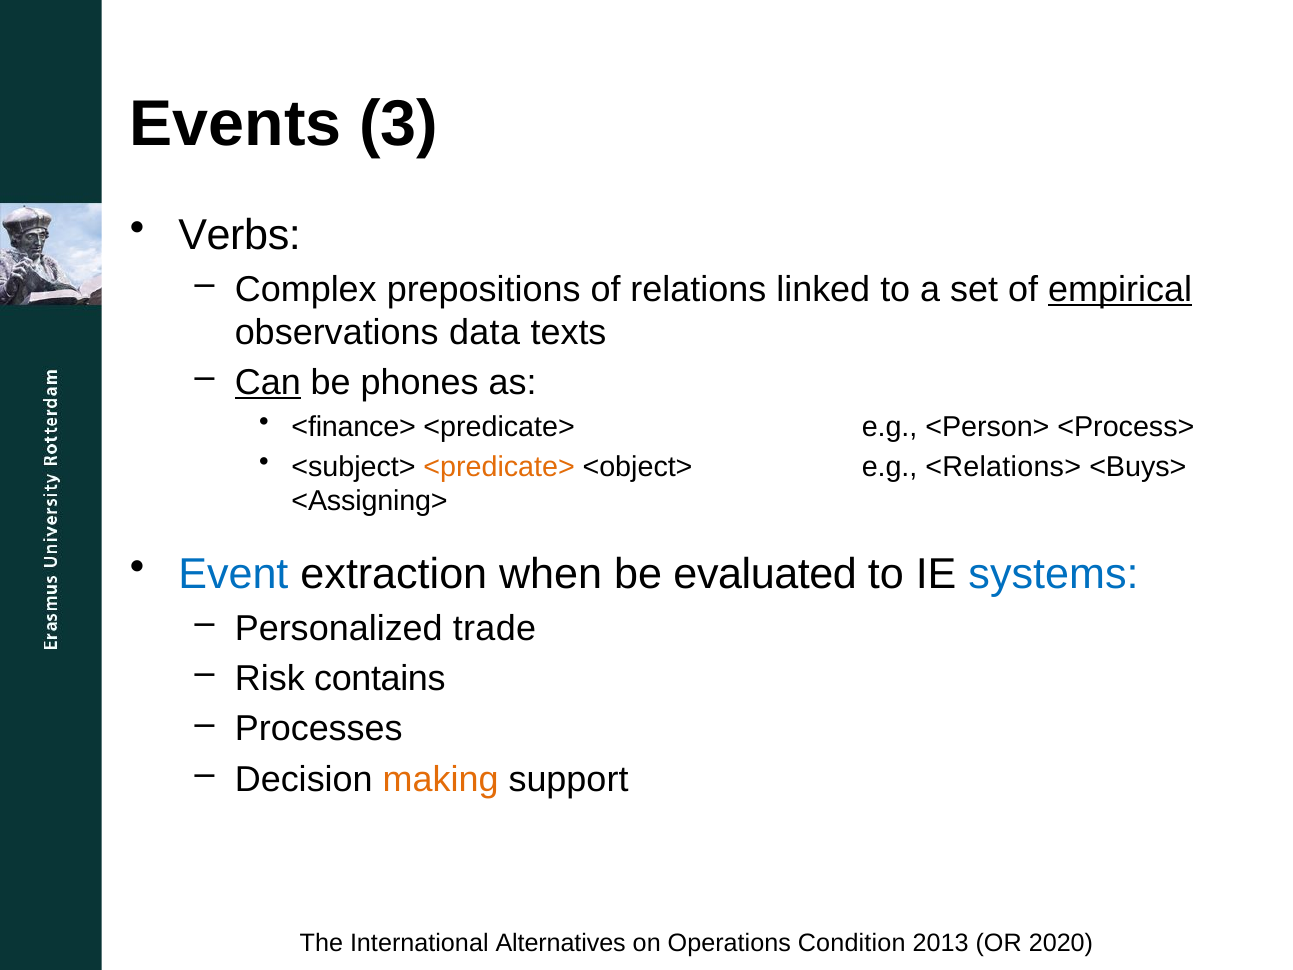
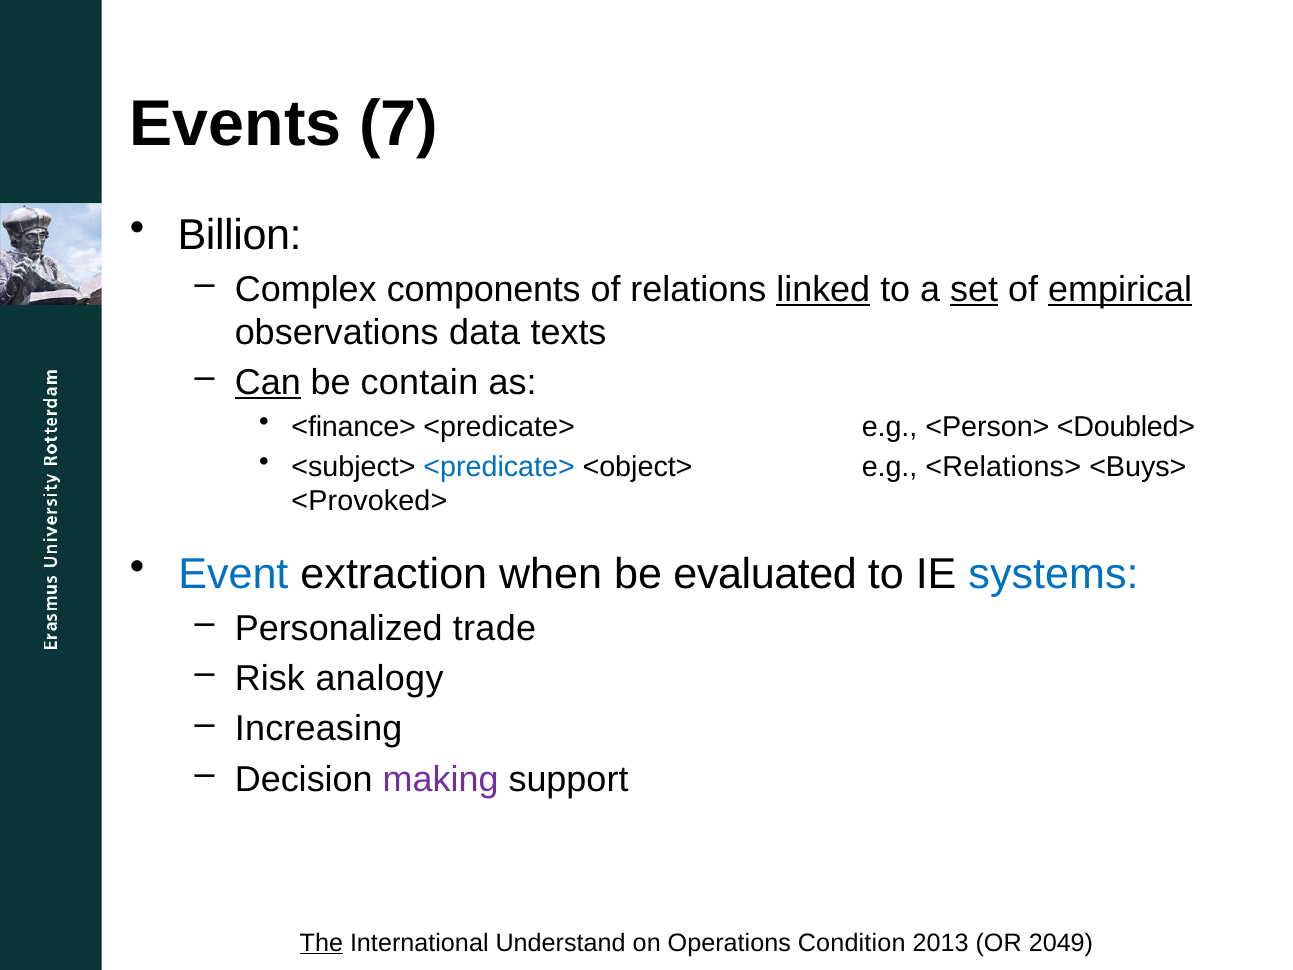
3: 3 -> 7
Verbs: Verbs -> Billion
prepositions: prepositions -> components
linked underline: none -> present
set underline: none -> present
phones: phones -> contain
<Process>: <Process> -> <Doubled>
<predicate> at (499, 467) colour: orange -> blue
<Assigning>: <Assigning> -> <Provoked>
contains: contains -> analogy
Processes: Processes -> Increasing
making colour: orange -> purple
The underline: none -> present
Alternatives: Alternatives -> Understand
2020: 2020 -> 2049
